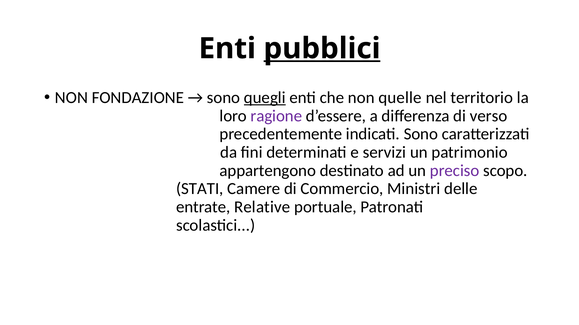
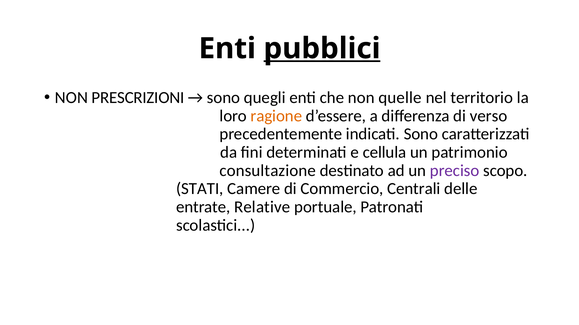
FONDAZIONE: FONDAZIONE -> PRESCRIZIONI
quegli underline: present -> none
ragione colour: purple -> orange
servizi: servizi -> cellula
appartengono: appartengono -> consultazione
Ministri: Ministri -> Centrali
